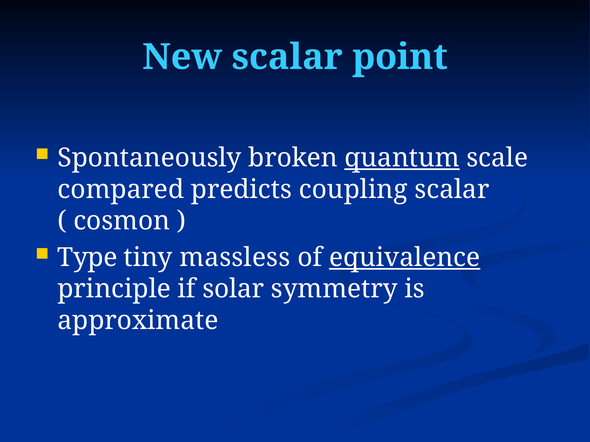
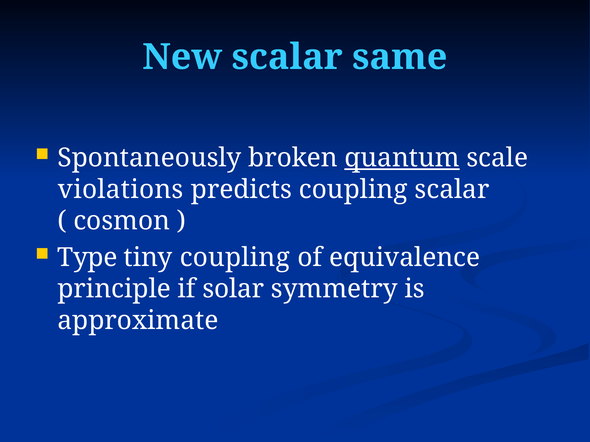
point: point -> same
compared: compared -> violations
tiny massless: massless -> coupling
equivalence underline: present -> none
